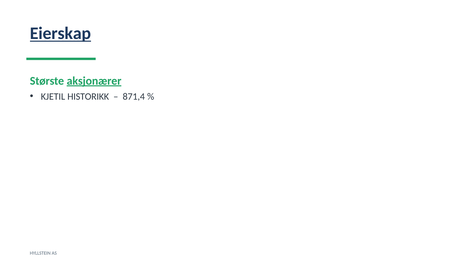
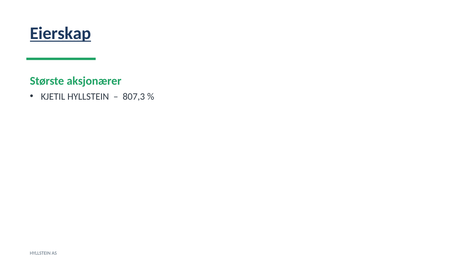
aksjonærer underline: present -> none
KJETIL HISTORIKK: HISTORIKK -> HYLLSTEIN
871,4: 871,4 -> 807,3
